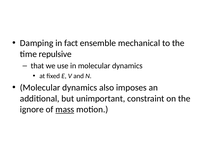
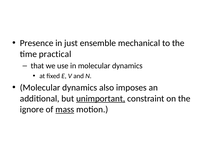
Damping: Damping -> Presence
fact: fact -> just
repulsive: repulsive -> practical
unimportant underline: none -> present
